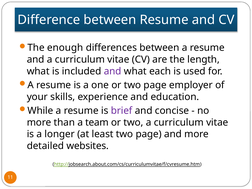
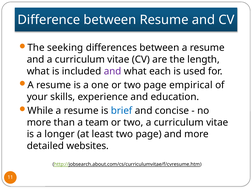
enough: enough -> seeking
employer: employer -> empirical
brief colour: purple -> blue
